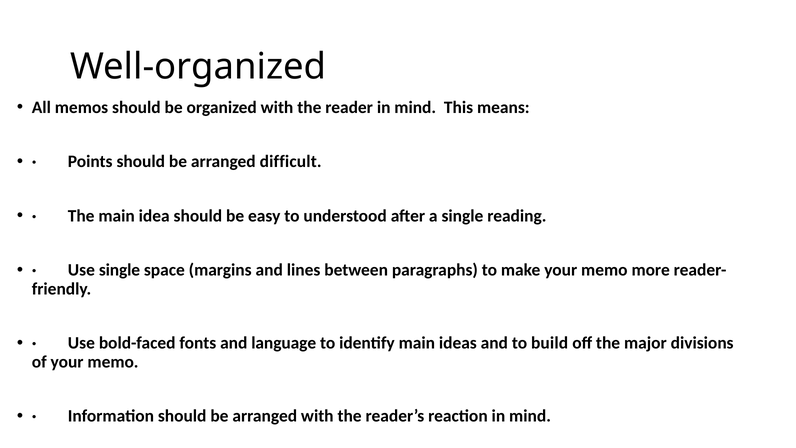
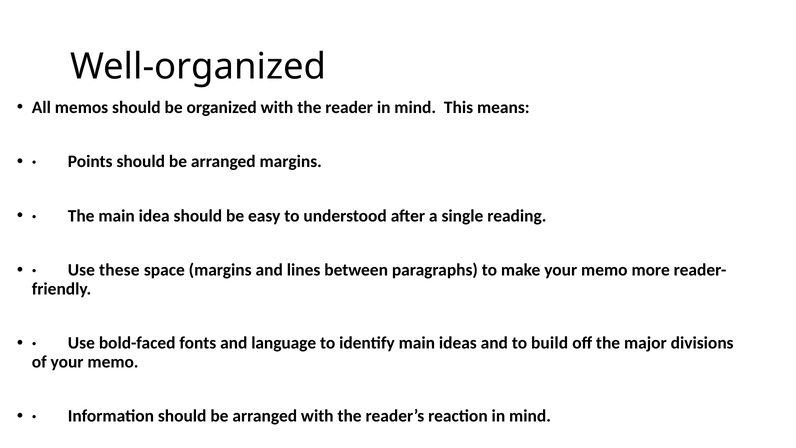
arranged difficult: difficult -> margins
Use single: single -> these
